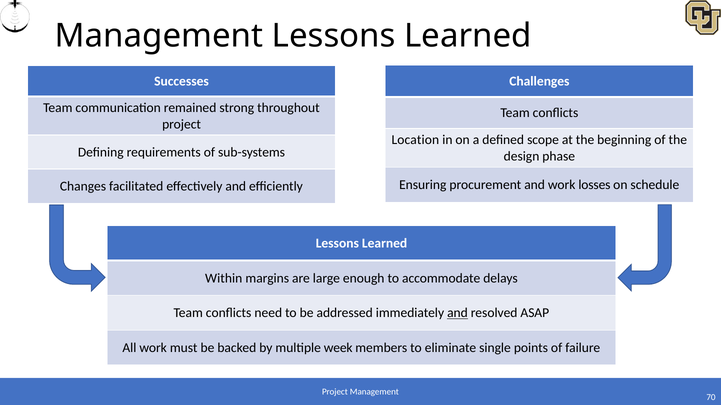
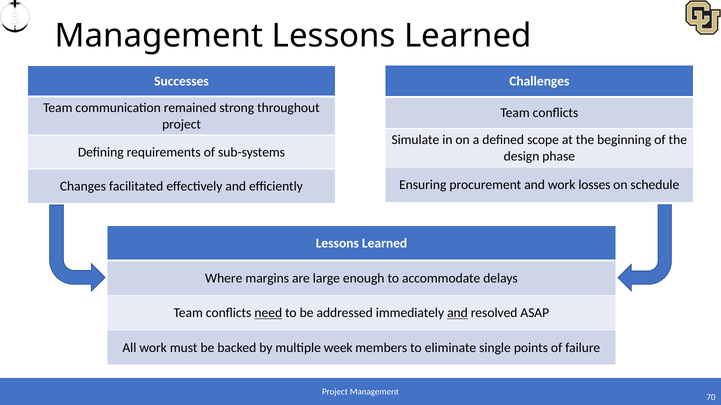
Location: Location -> Simulate
Within: Within -> Where
need underline: none -> present
